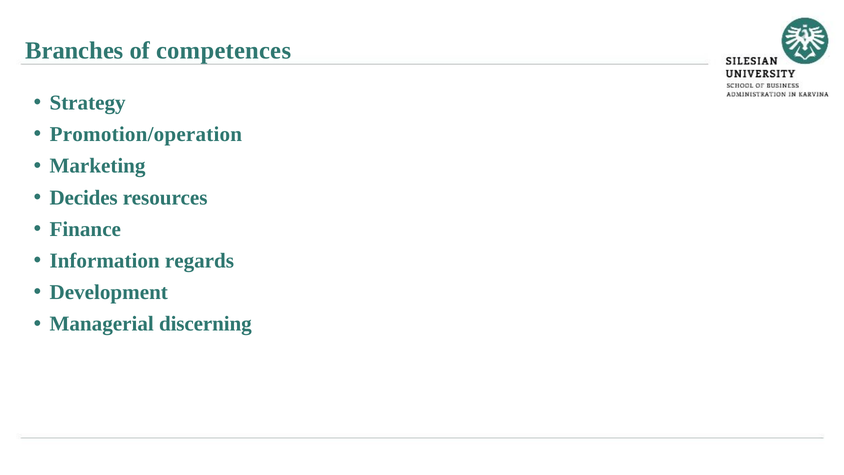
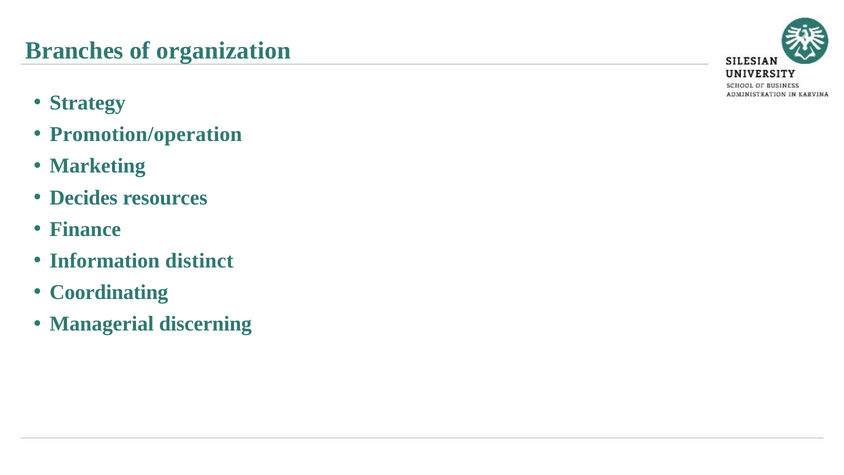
competences: competences -> organization
regards: regards -> distinct
Development: Development -> Coordinating
